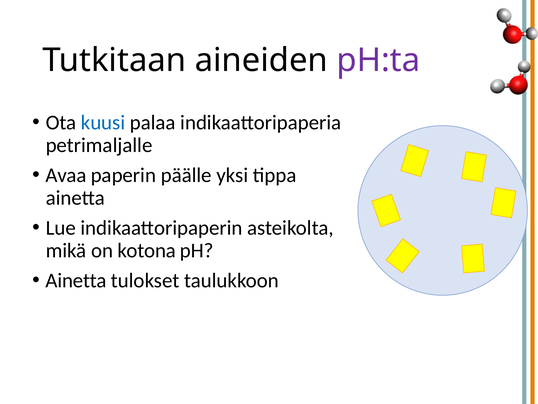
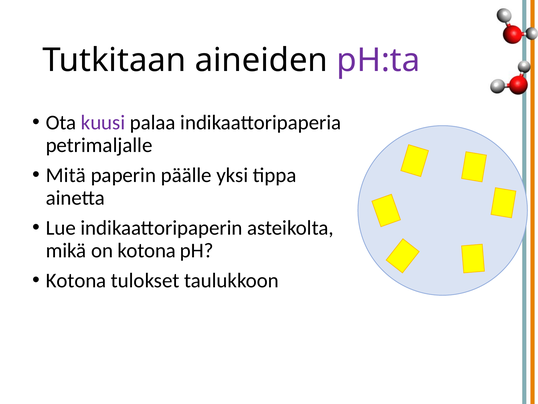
kuusi colour: blue -> purple
Avaa: Avaa -> Mitä
Ainetta at (76, 280): Ainetta -> Kotona
